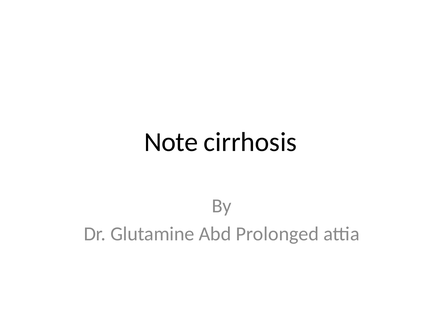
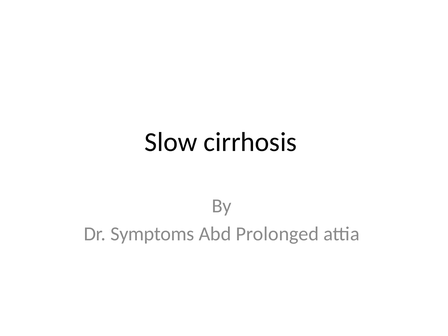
Note: Note -> Slow
Glutamine: Glutamine -> Symptoms
